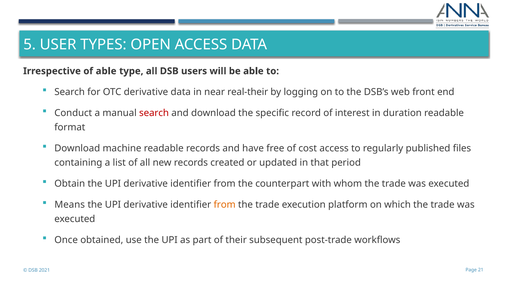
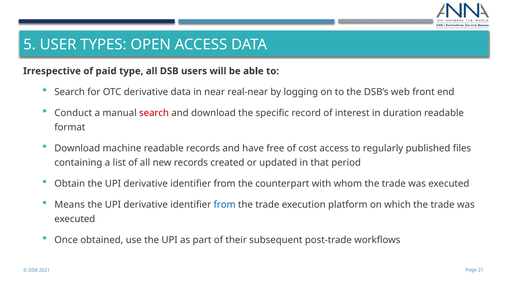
of able: able -> paid
real-their: real-their -> real-near
from at (225, 205) colour: orange -> blue
